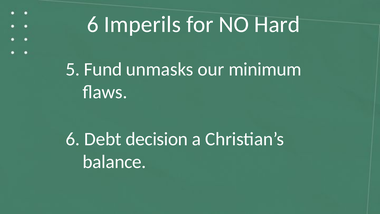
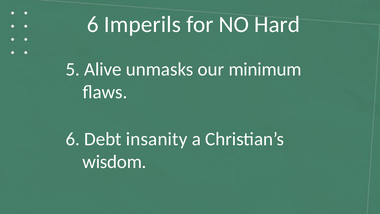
Fund: Fund -> Alive
decision: decision -> insanity
balance: balance -> wisdom
